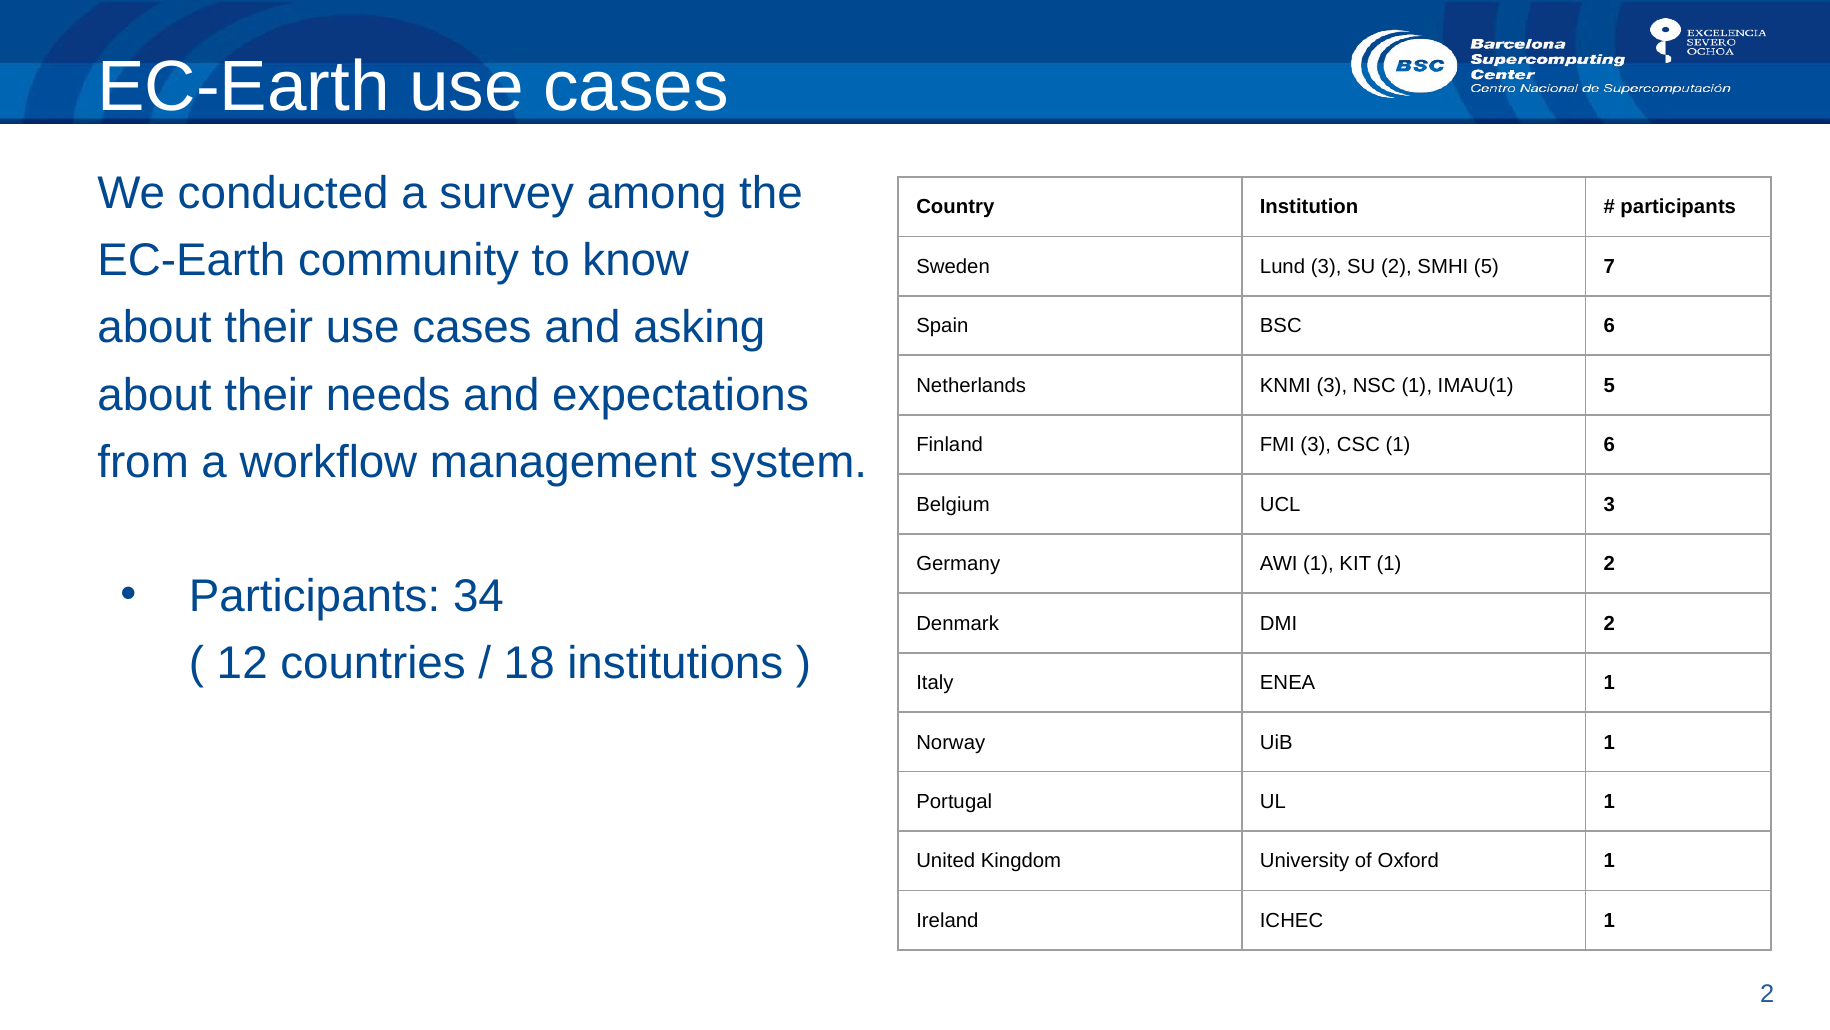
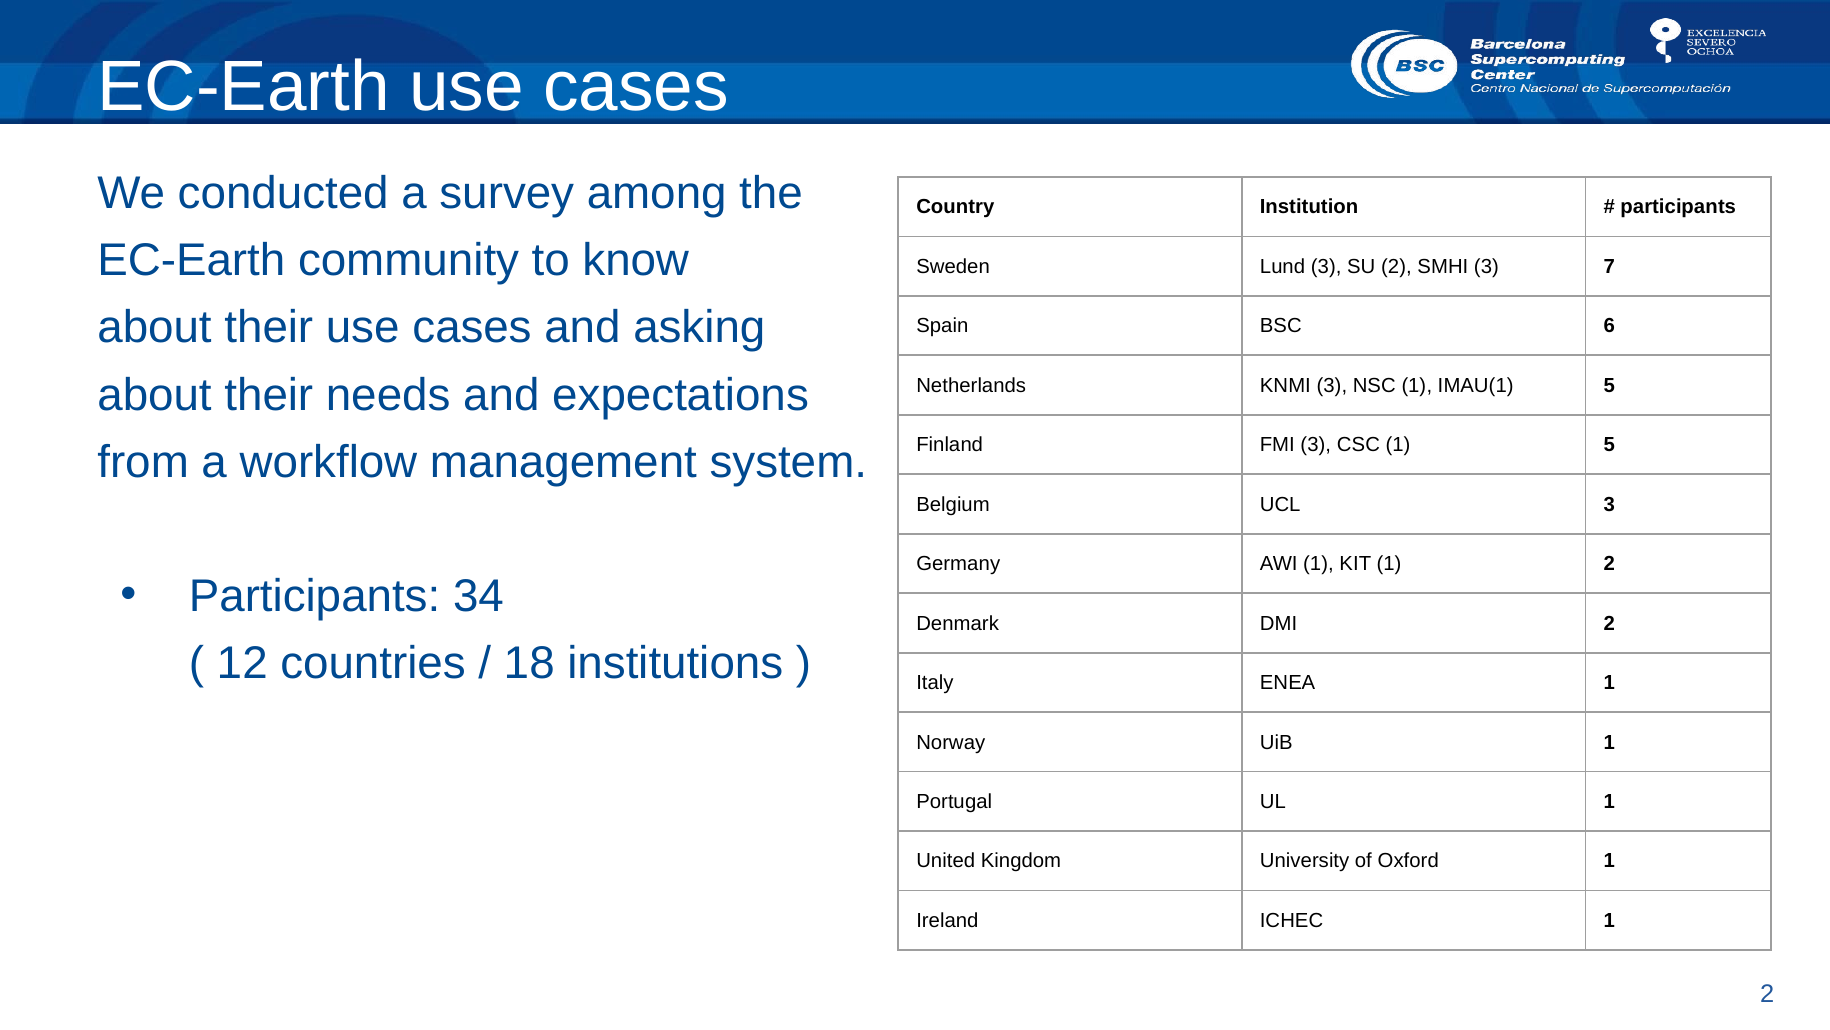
SMHI 5: 5 -> 3
1 6: 6 -> 5
